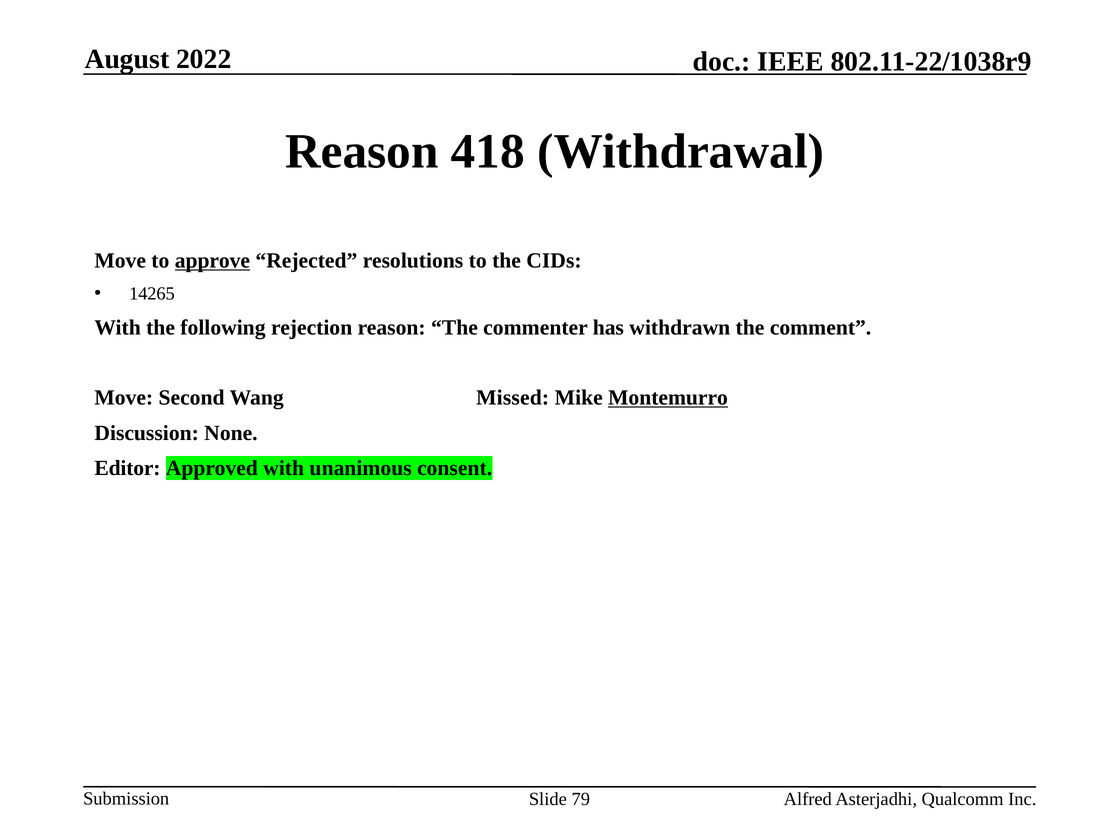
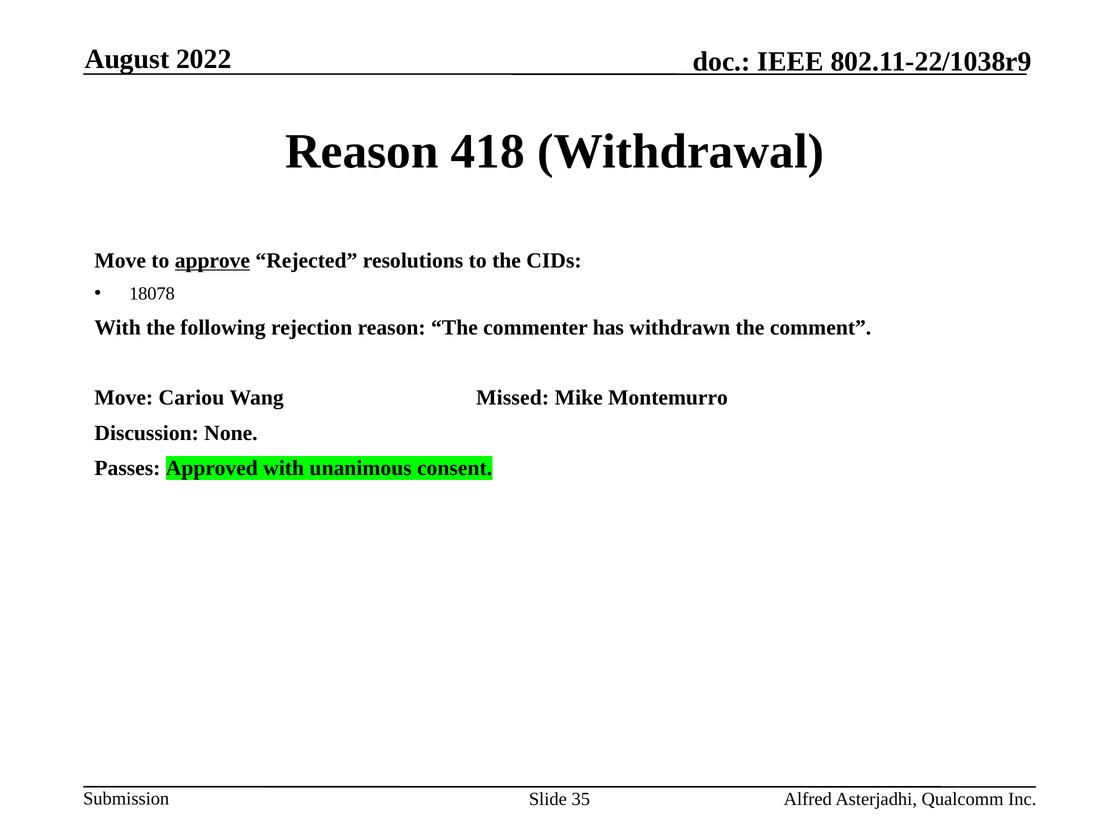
14265: 14265 -> 18078
Second: Second -> Cariou
Montemurro underline: present -> none
Editor: Editor -> Passes
79: 79 -> 35
